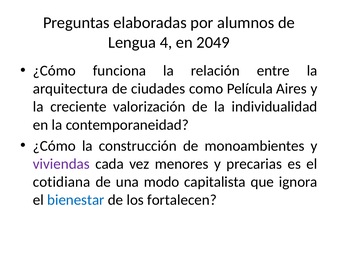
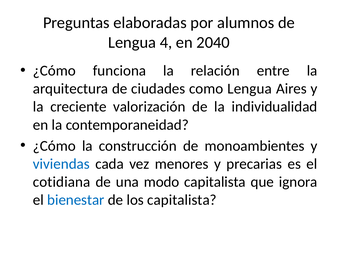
2049: 2049 -> 2040
como Película: Película -> Lengua
viviendas colour: purple -> blue
los fortalecen: fortalecen -> capitalista
